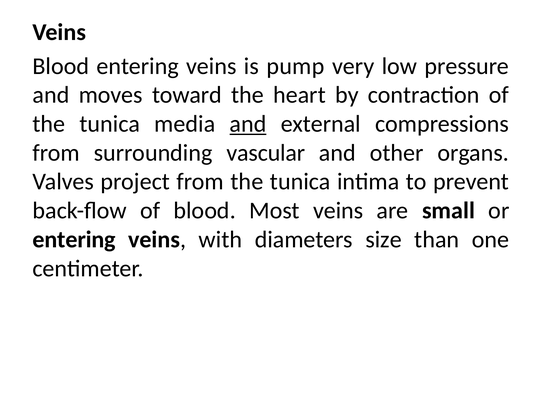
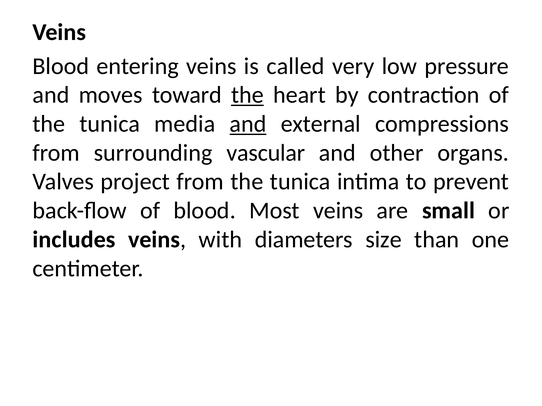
pump: pump -> called
the at (247, 95) underline: none -> present
entering at (74, 240): entering -> includes
